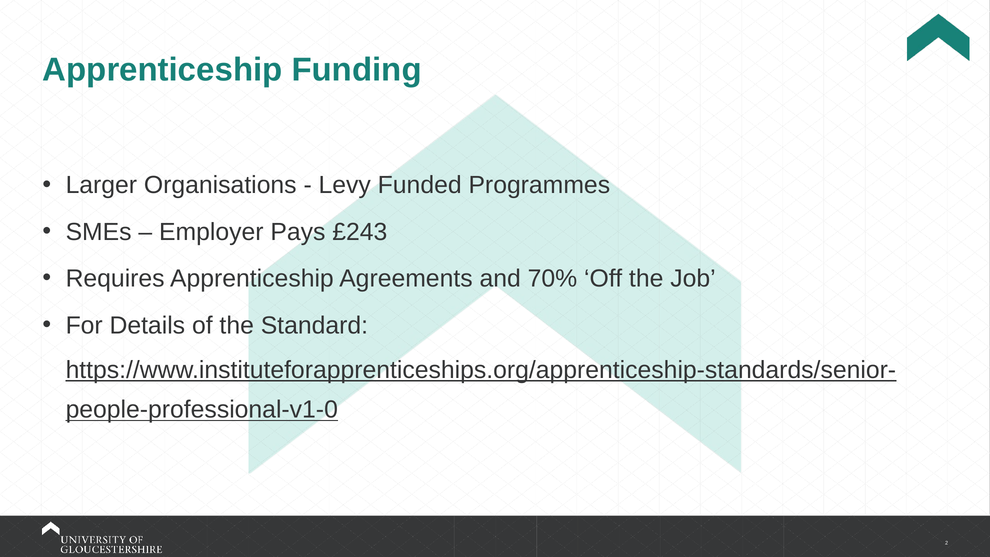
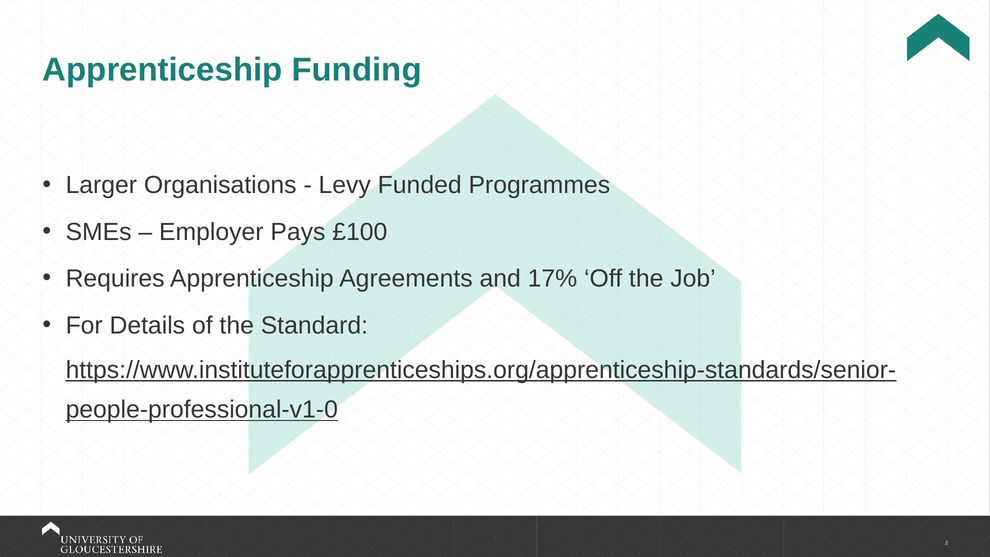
£243: £243 -> £100
70%: 70% -> 17%
